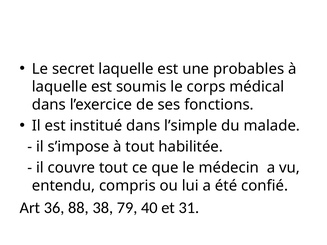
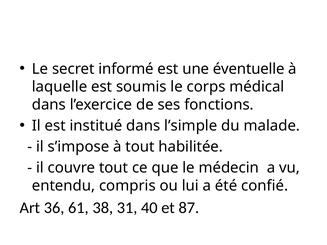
secret laquelle: laquelle -> informé
probables: probables -> éventuelle
88: 88 -> 61
79: 79 -> 31
31: 31 -> 87
